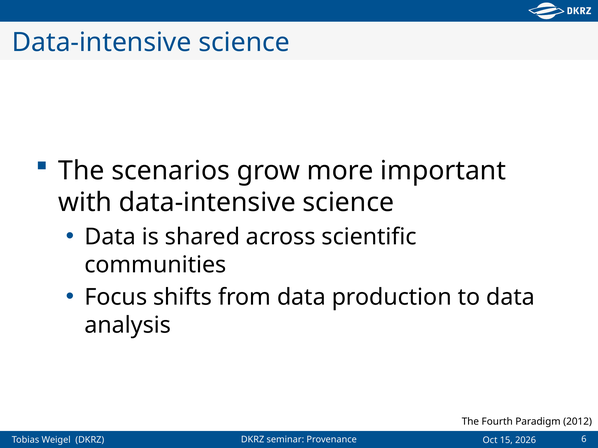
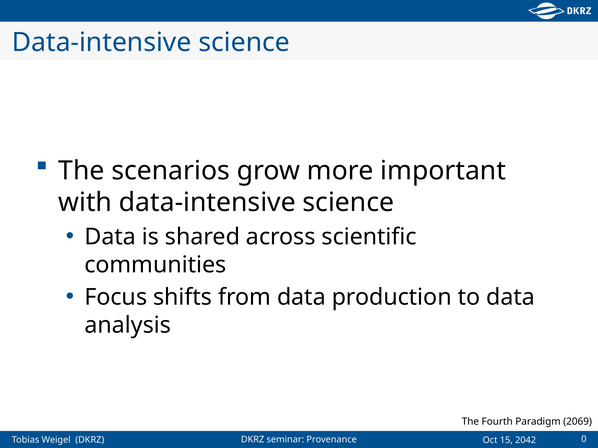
2012: 2012 -> 2069
6: 6 -> 0
2026: 2026 -> 2042
